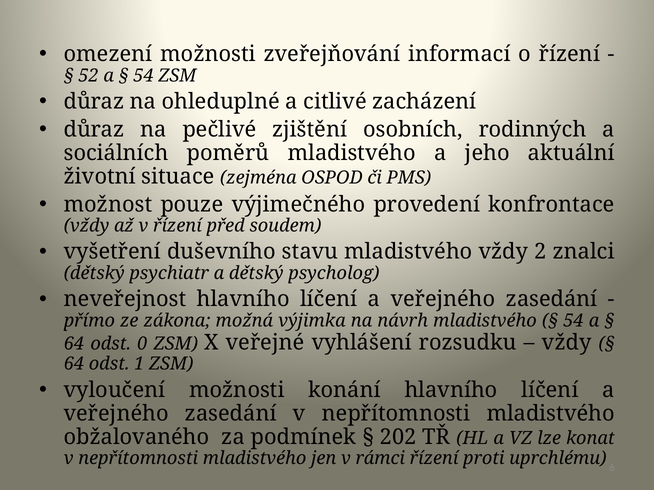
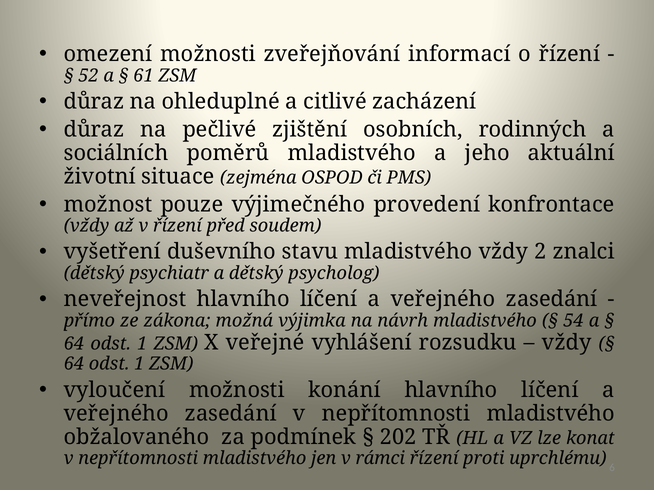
54 at (143, 76): 54 -> 61
0 at (142, 344): 0 -> 1
